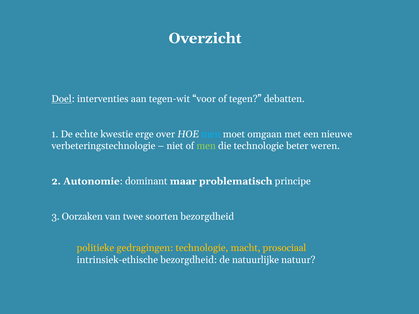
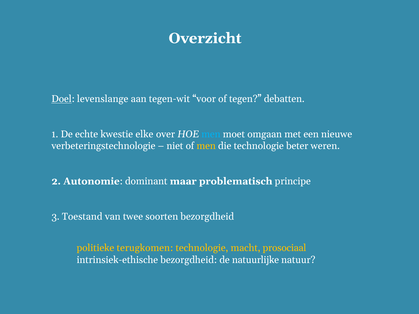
interventies: interventies -> levenslange
erge: erge -> elke
men at (206, 146) colour: light green -> yellow
Oorzaken: Oorzaken -> Toestand
gedragingen: gedragingen -> terugkomen
